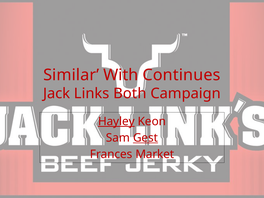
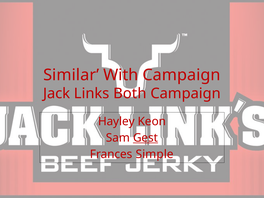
With Continues: Continues -> Campaign
Hayley underline: present -> none
Market: Market -> Simple
